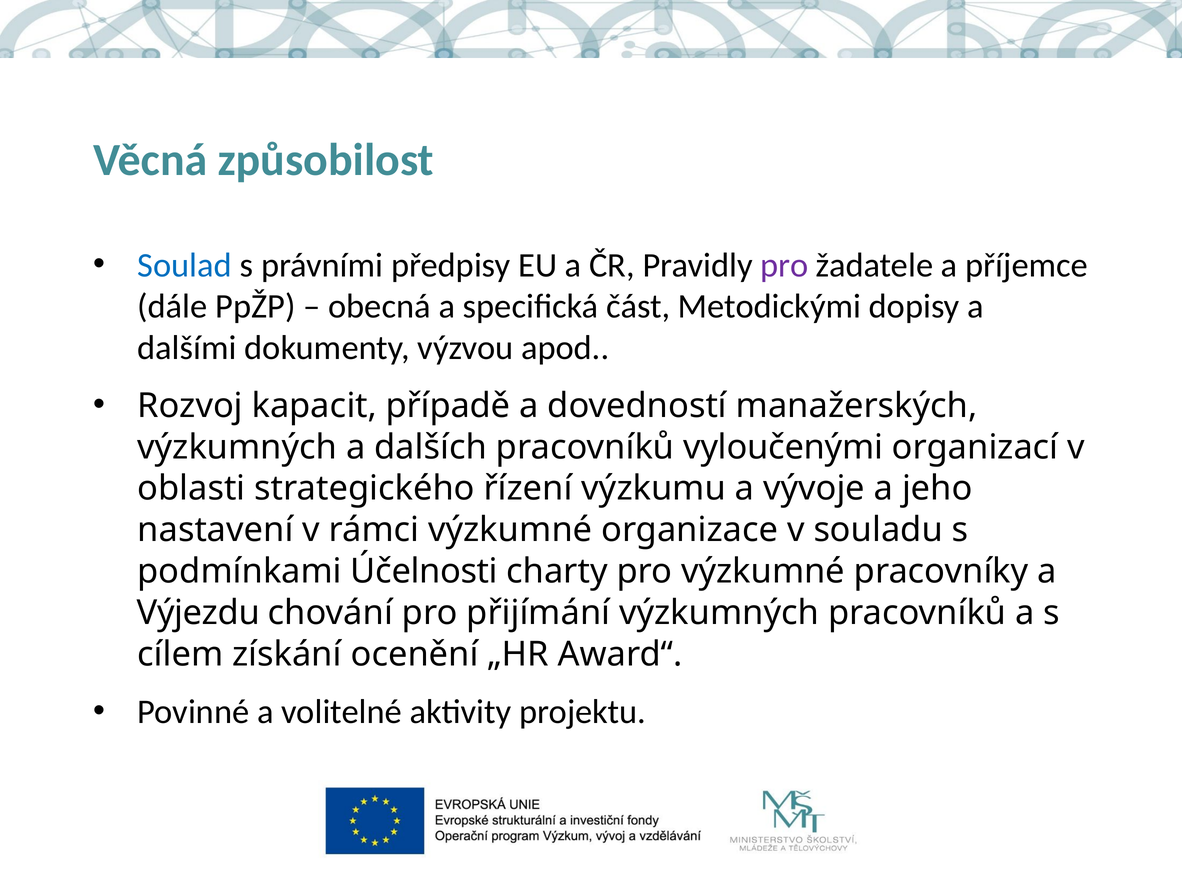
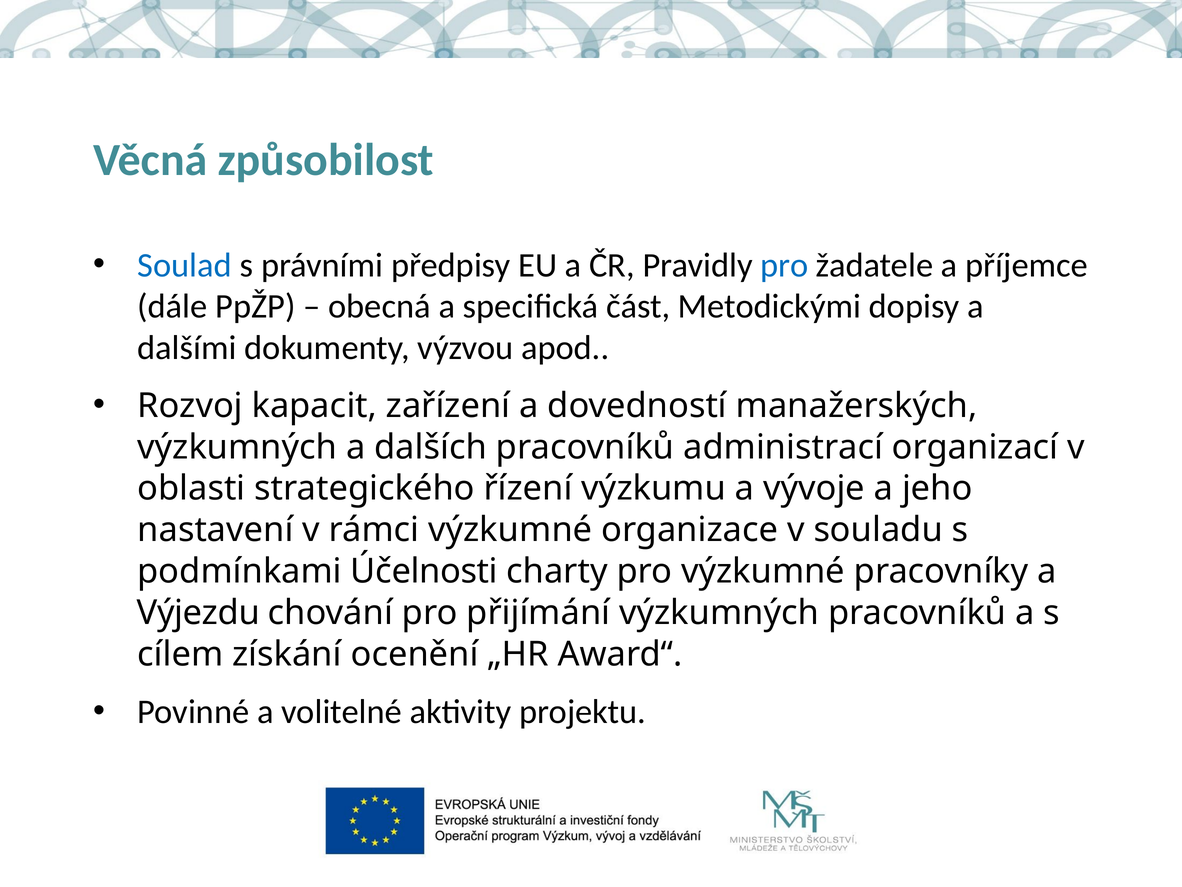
pro at (784, 265) colour: purple -> blue
případě: případě -> zařízení
vyloučenými: vyloučenými -> administrací
